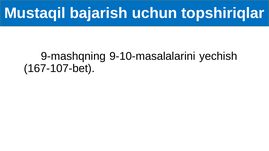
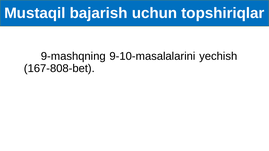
167-107-bet: 167-107-bet -> 167-808-bet
